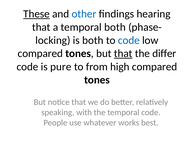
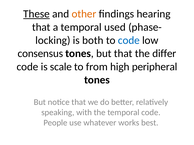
other colour: blue -> orange
temporal both: both -> used
compared at (40, 54): compared -> consensus
that at (123, 54) underline: present -> none
pure: pure -> scale
high compared: compared -> peripheral
